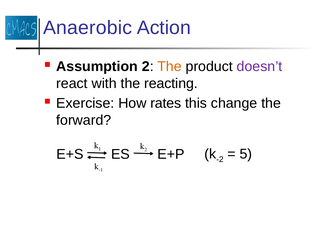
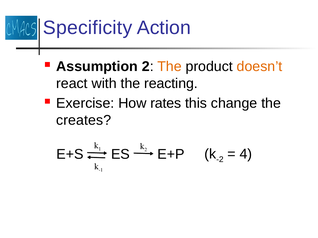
Anaerobic: Anaerobic -> Specificity
doesn’t colour: purple -> orange
forward: forward -> creates
5: 5 -> 4
